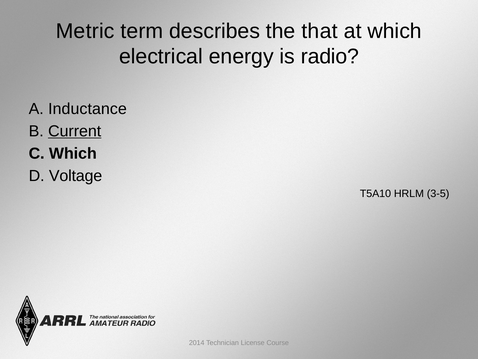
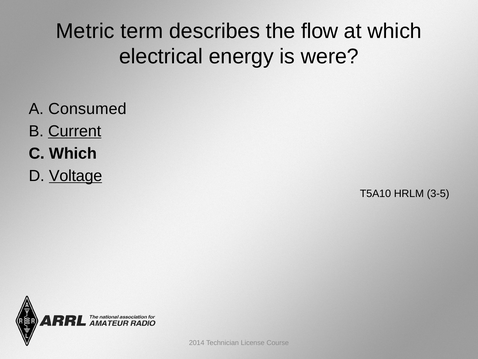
that: that -> flow
radio: radio -> were
Inductance: Inductance -> Consumed
Voltage underline: none -> present
